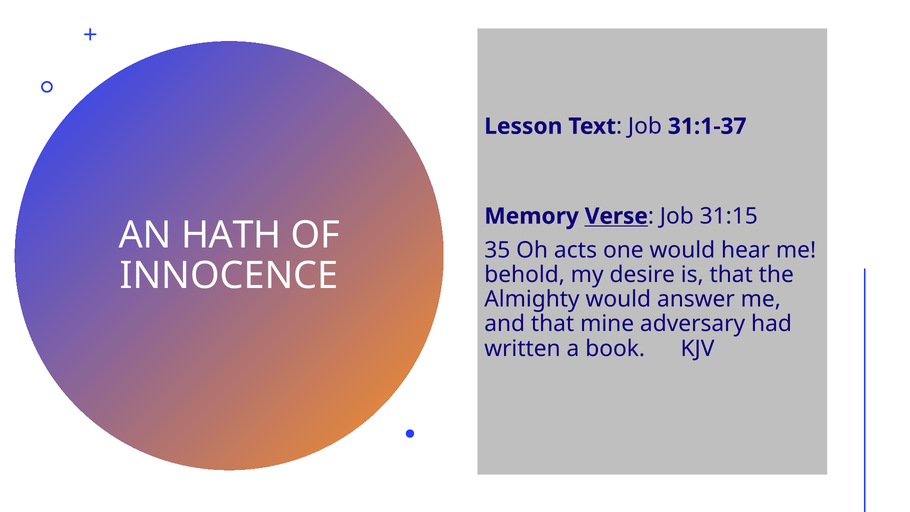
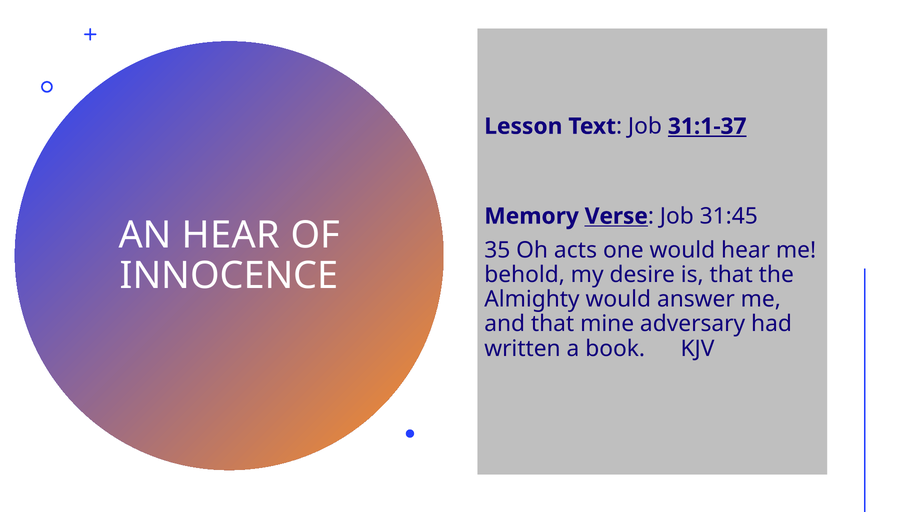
31:1-37 underline: none -> present
31:15: 31:15 -> 31:45
AN HATH: HATH -> HEAR
